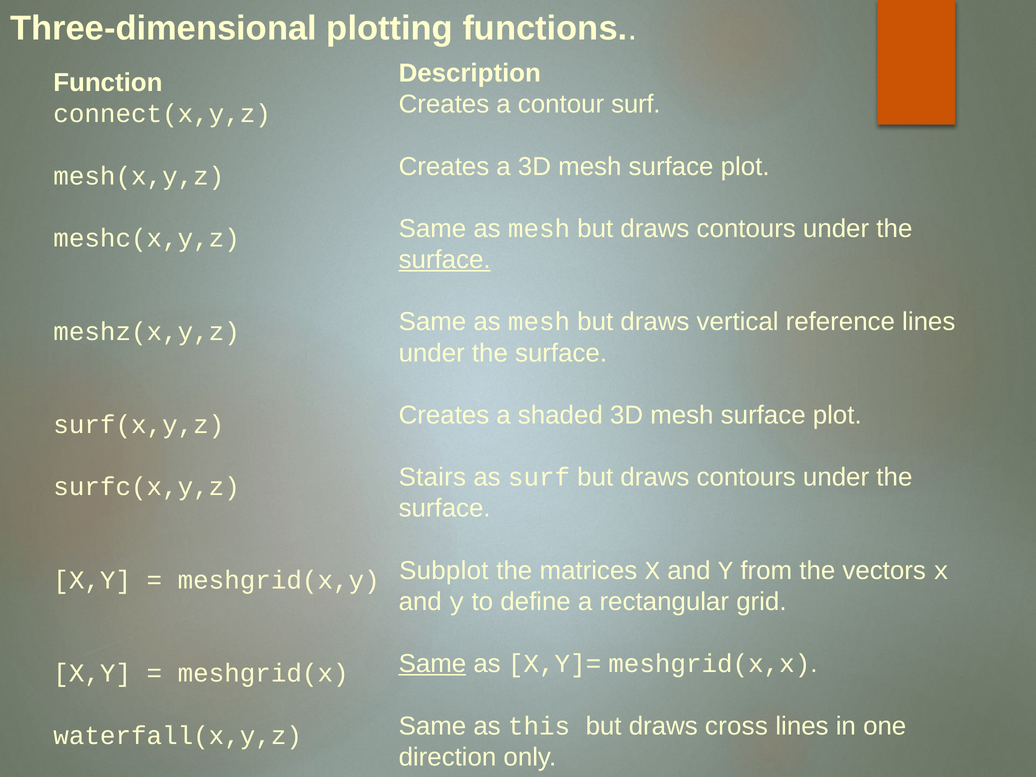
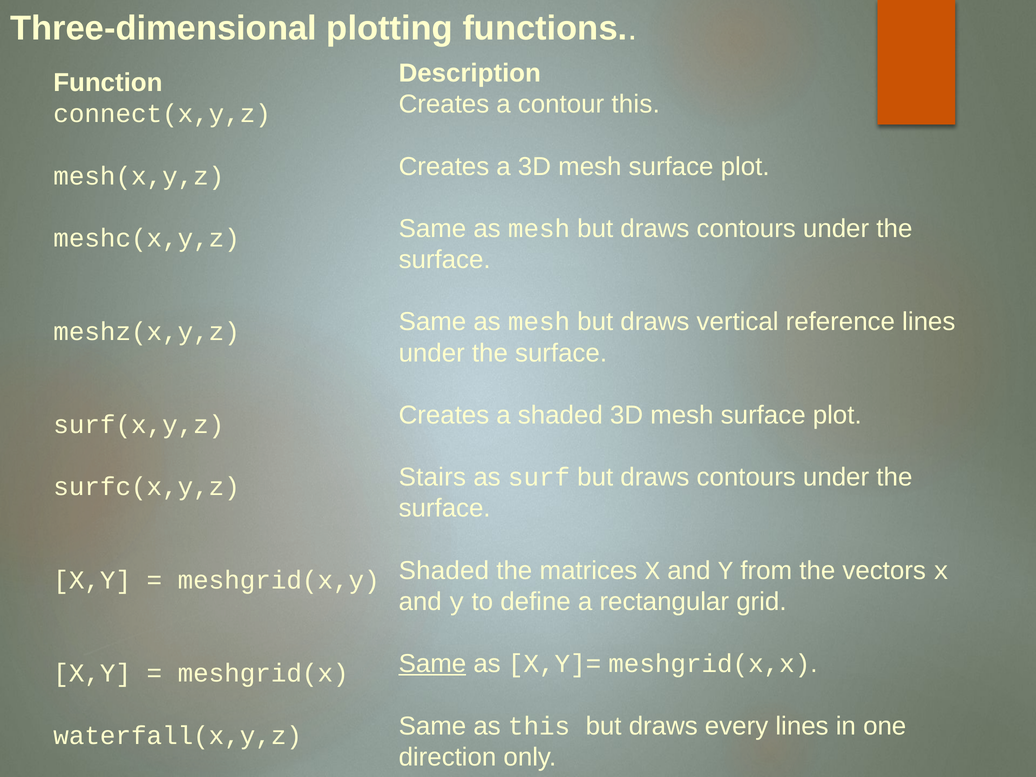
contour surf: surf -> this
surface at (445, 260) underline: present -> none
Subplot at (444, 571): Subplot -> Shaded
cross: cross -> every
